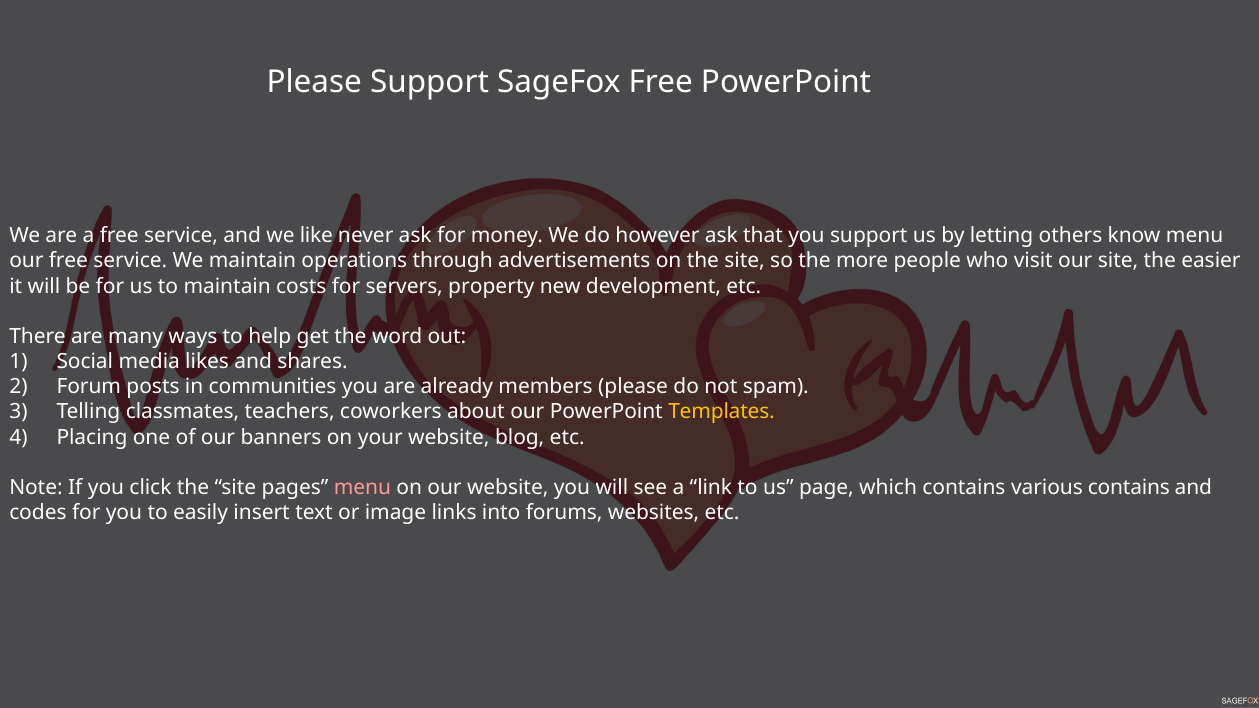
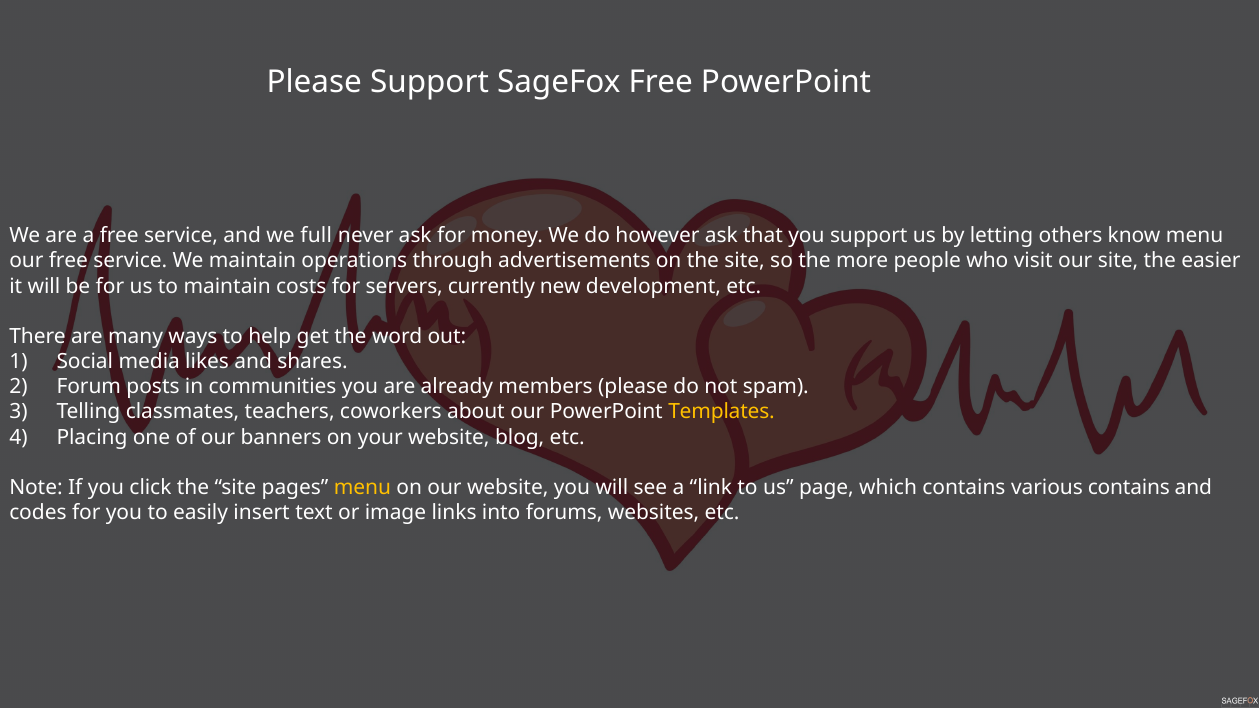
like: like -> full
property: property -> currently
menu at (362, 488) colour: pink -> yellow
